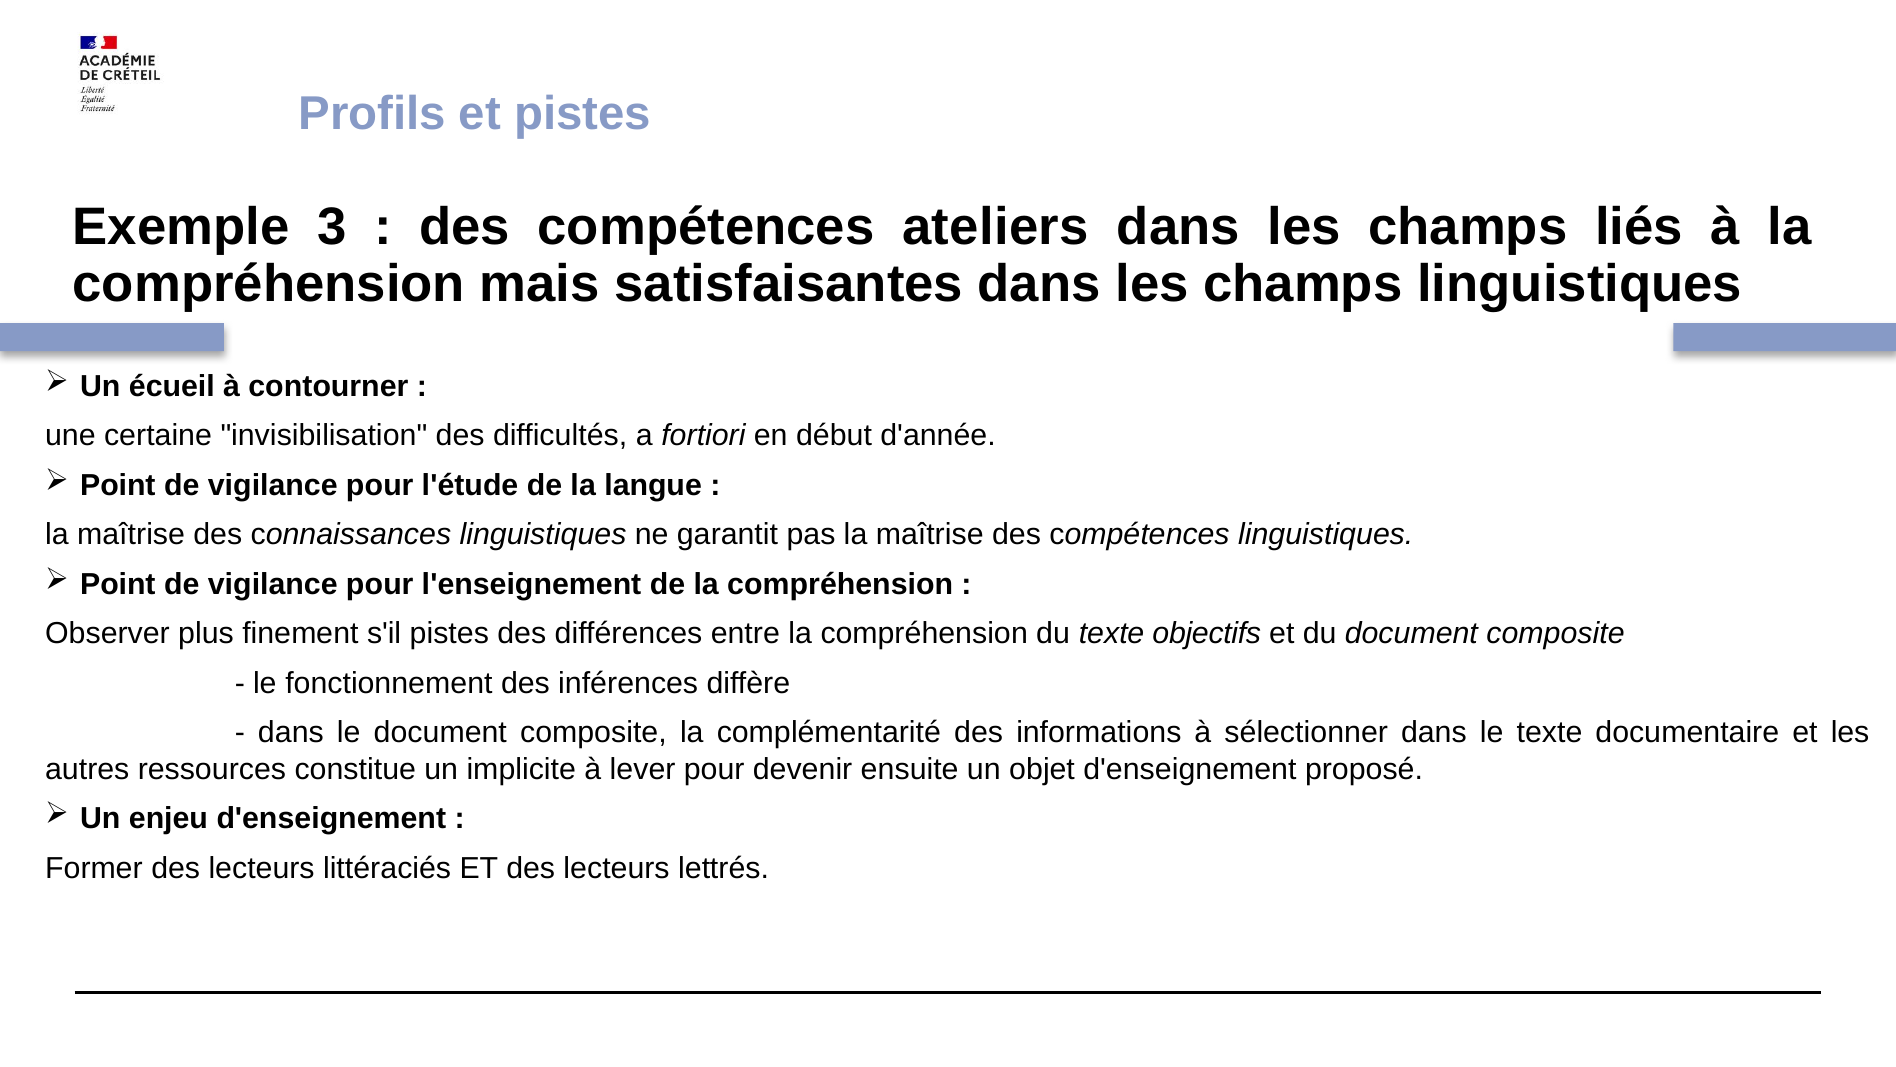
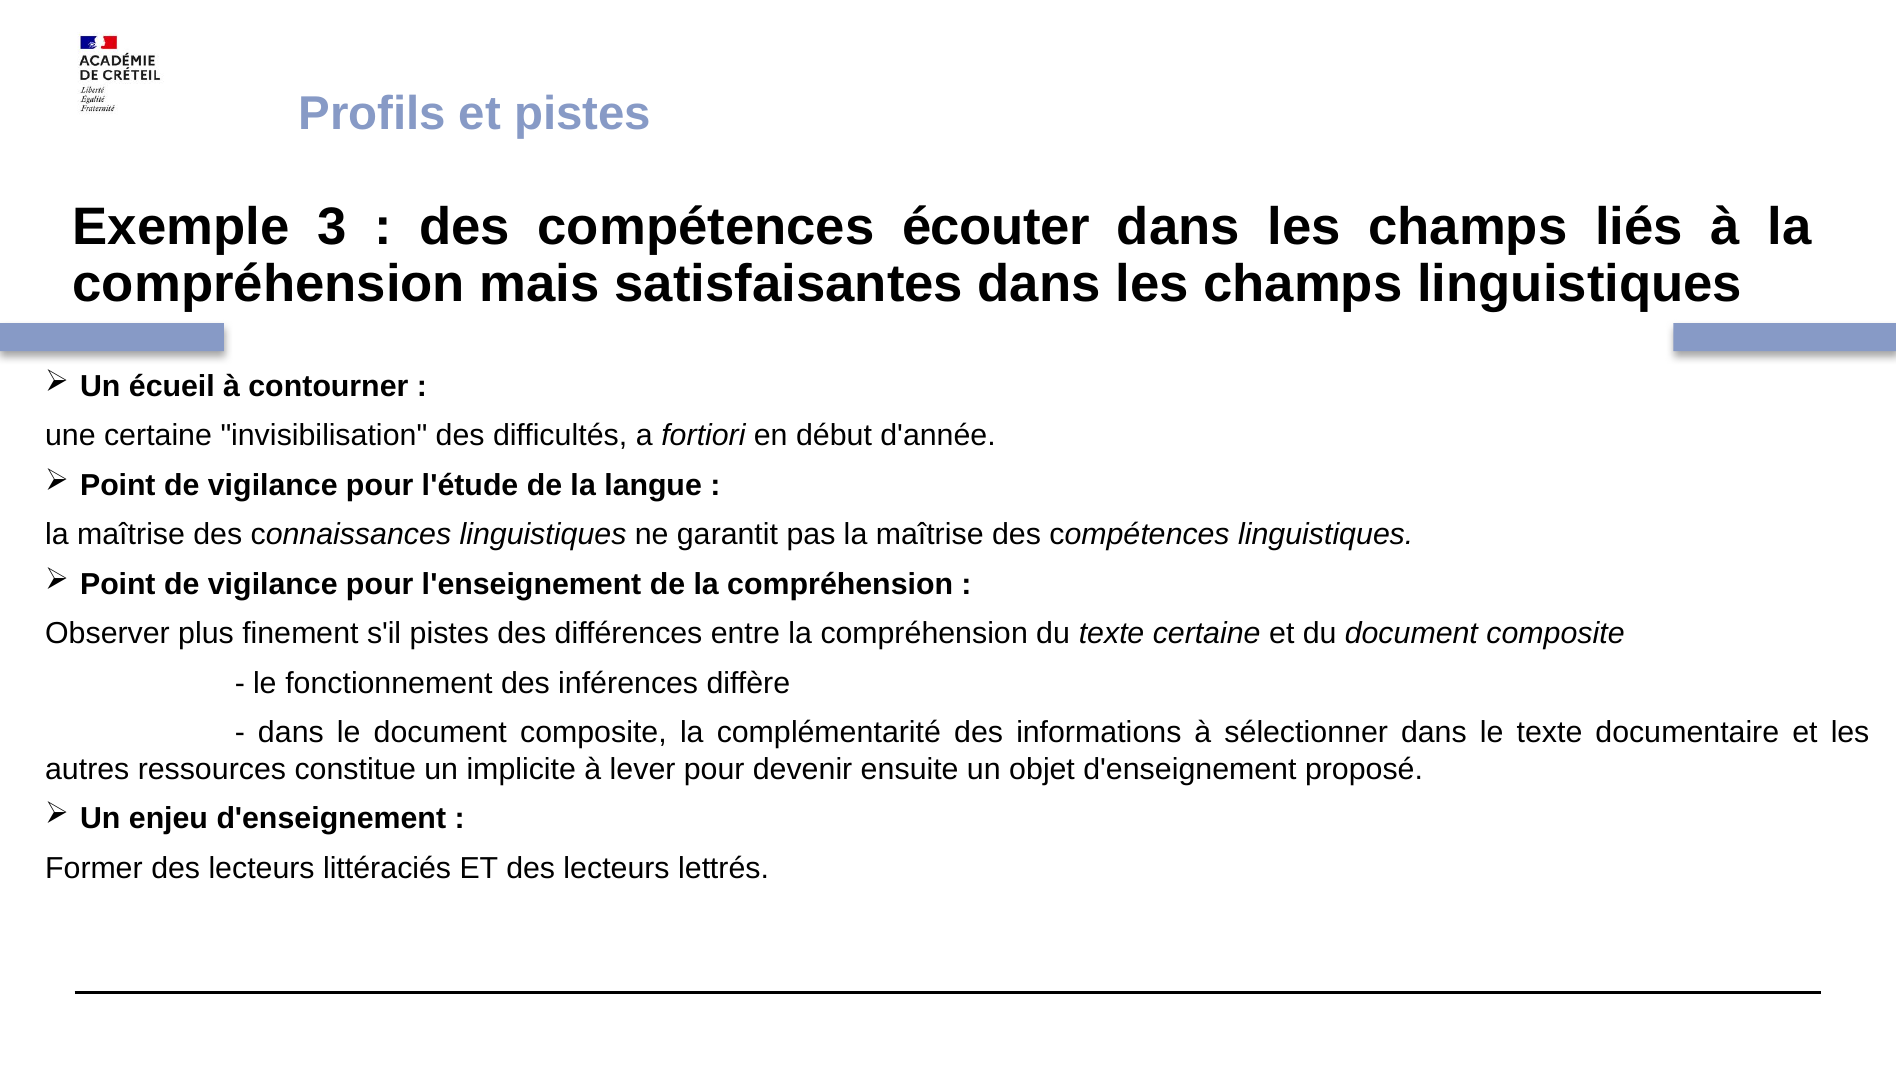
ateliers: ateliers -> écouter
texte objectifs: objectifs -> certaine
